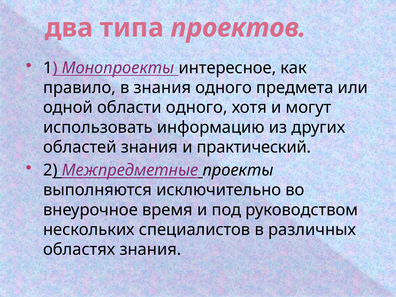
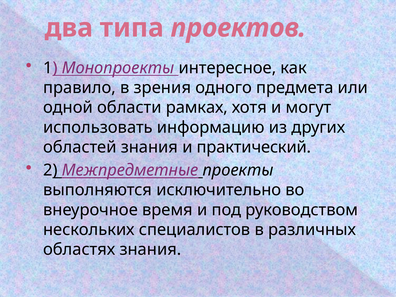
в знания: знания -> зрения
области одного: одного -> рамках
